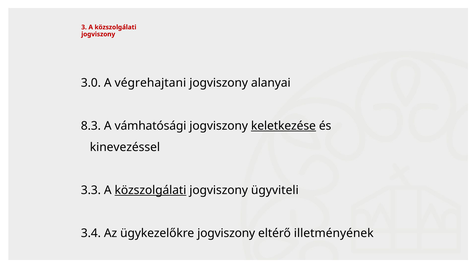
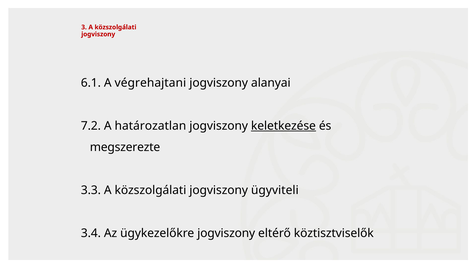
3.0: 3.0 -> 6.1
8.3: 8.3 -> 7.2
vámhatósági: vámhatósági -> határozatlan
kinevezéssel: kinevezéssel -> megszerezte
közszolgálati at (150, 190) underline: present -> none
illetményének: illetményének -> köztisztviselők
